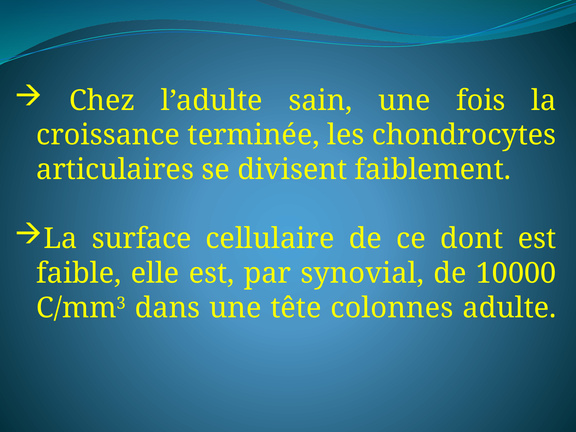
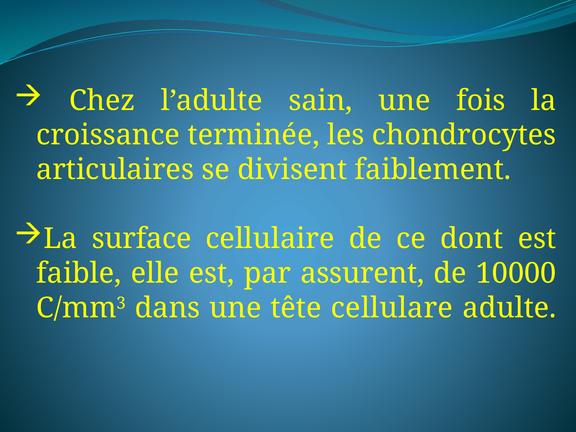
synovial: synovial -> assurent
colonnes: colonnes -> cellulare
